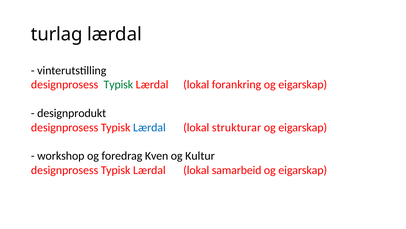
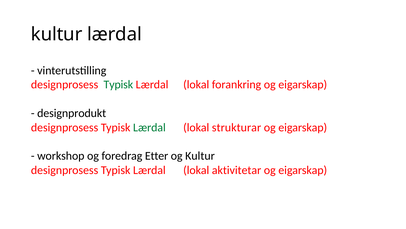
turlag at (57, 34): turlag -> kultur
Lærdal at (149, 127) colour: blue -> green
Kven: Kven -> Etter
samarbeid: samarbeid -> aktivitetar
